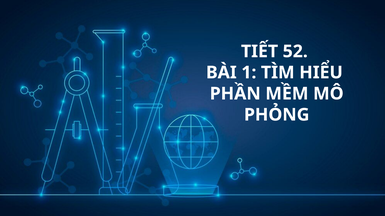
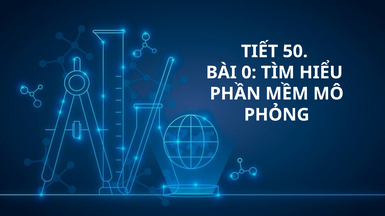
52: 52 -> 50
1: 1 -> 0
